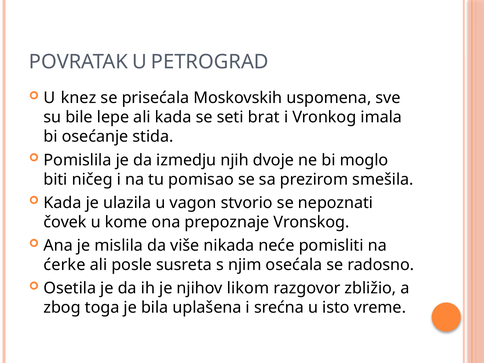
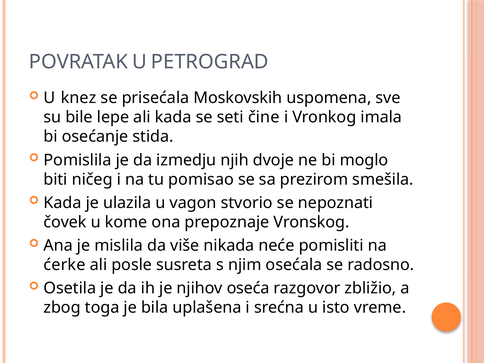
brat: brat -> čine
likom: likom -> oseća
